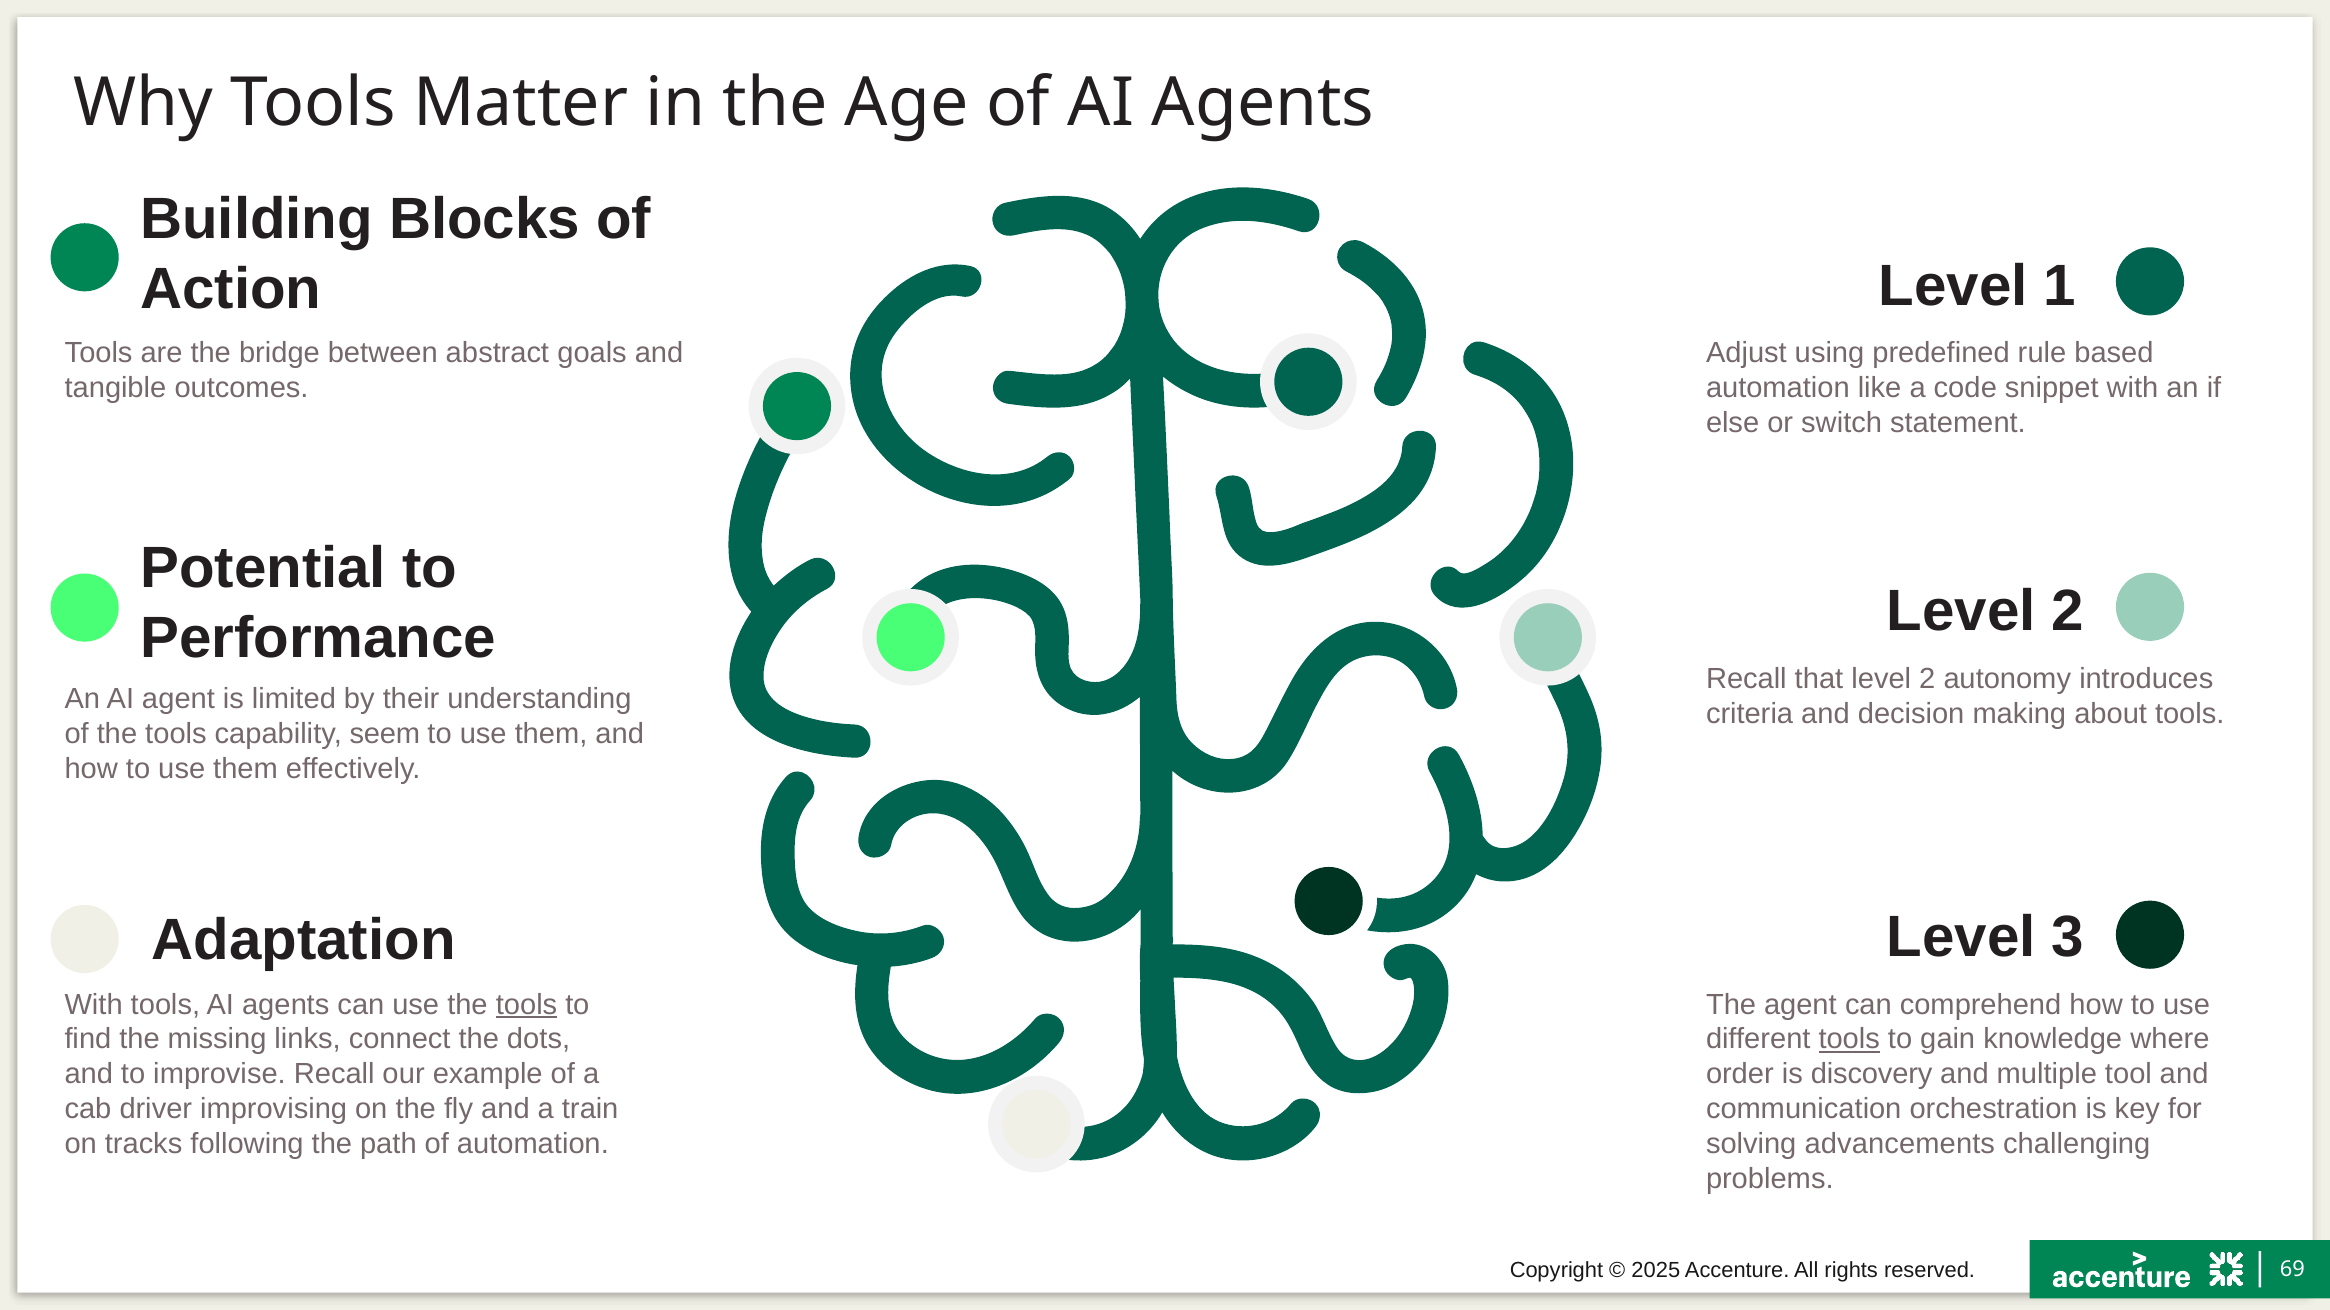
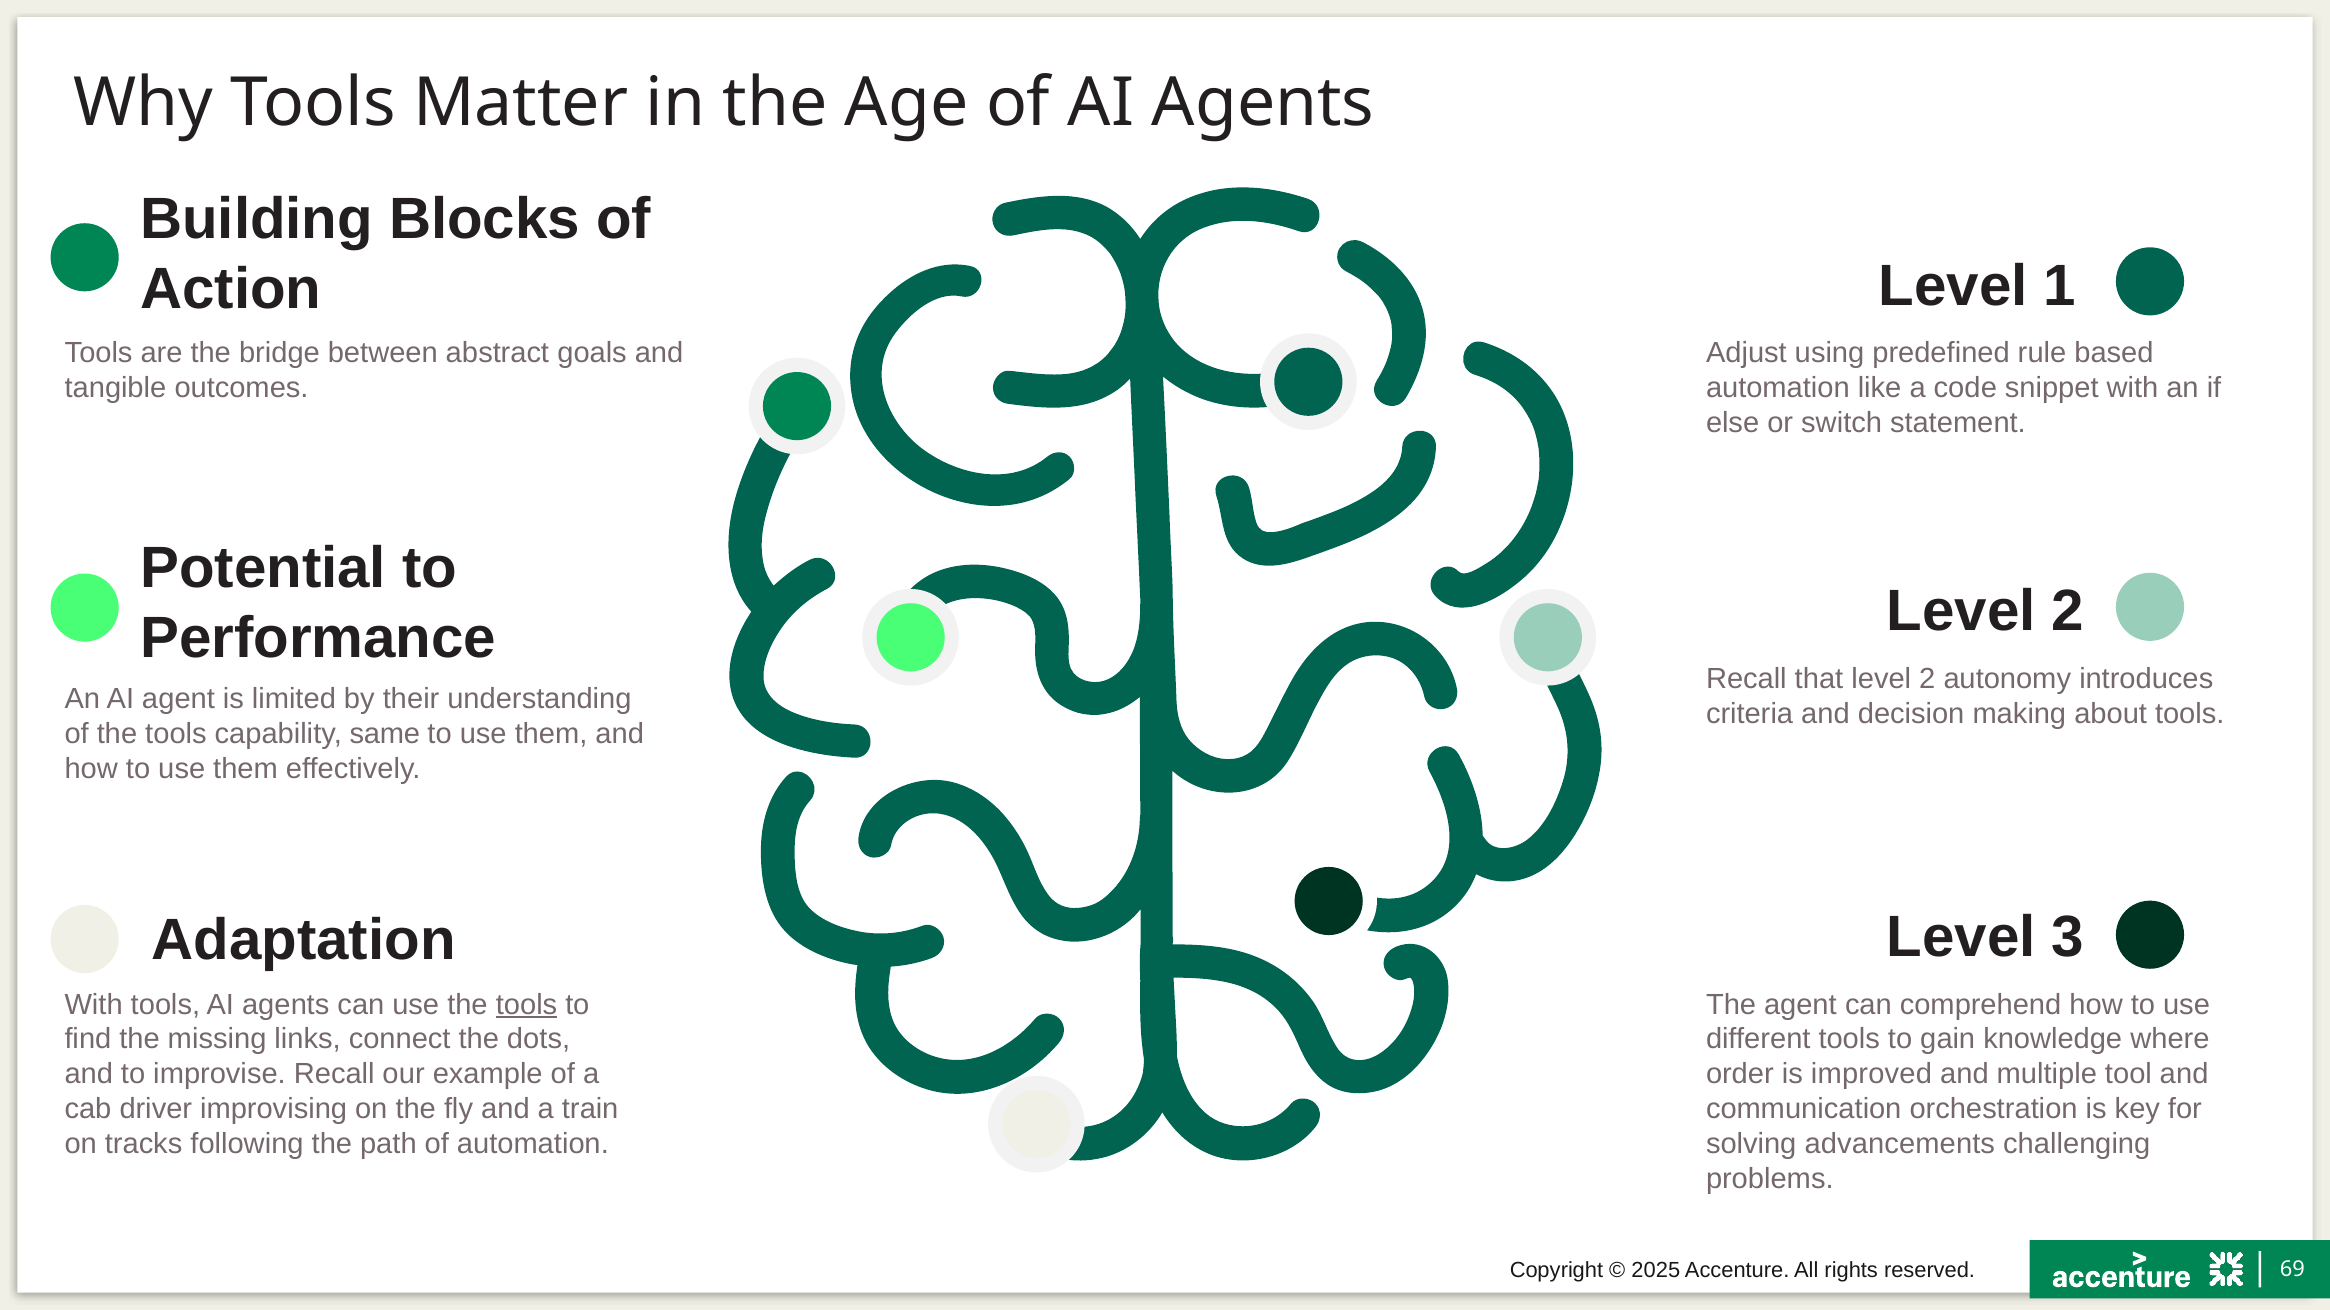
seem: seem -> same
tools at (1849, 1040) underline: present -> none
discovery: discovery -> improved
